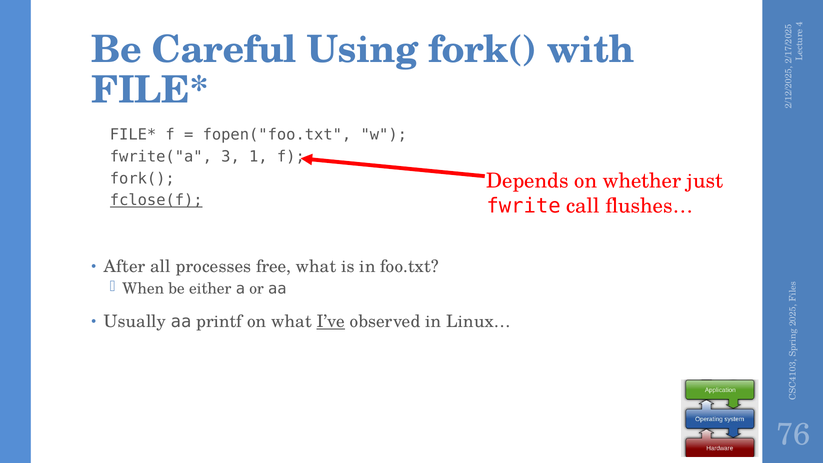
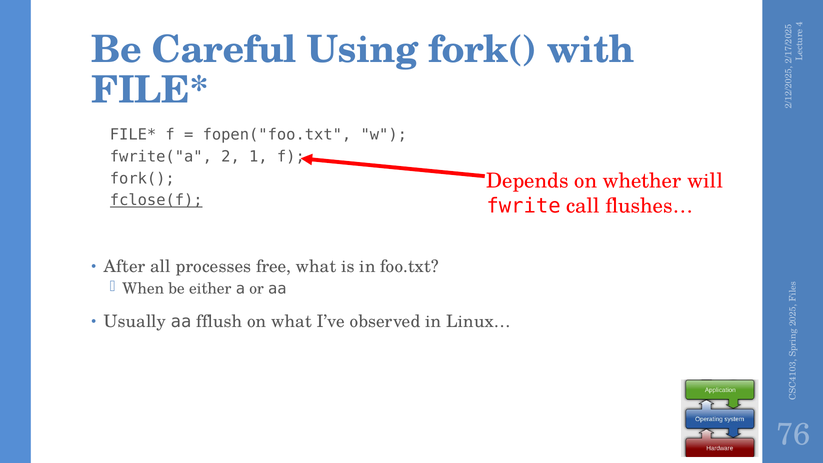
fwrite("a 3: 3 -> 2
just: just -> will
printf: printf -> fflush
I’ve underline: present -> none
